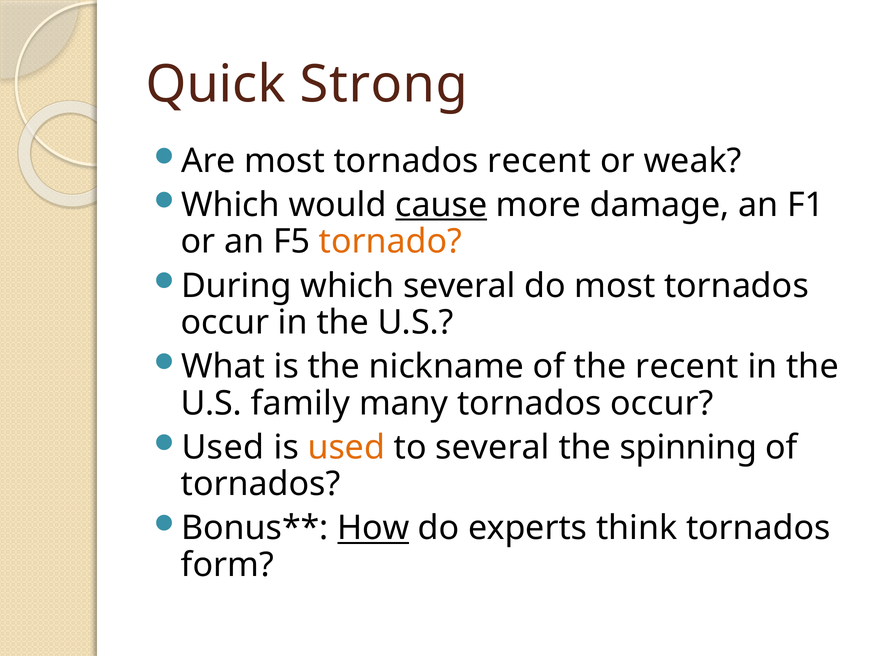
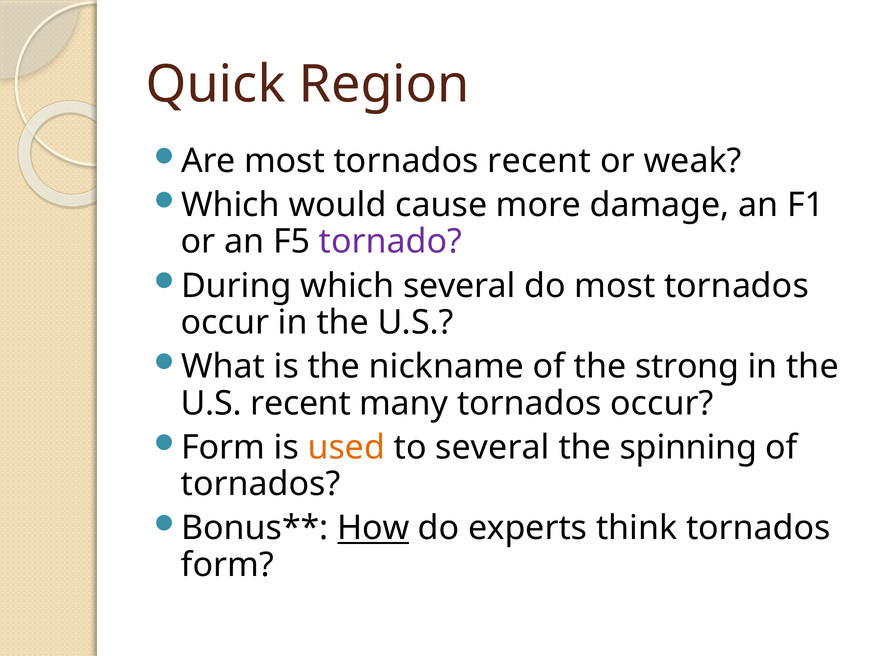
Strong: Strong -> Region
cause underline: present -> none
tornado colour: orange -> purple
the recent: recent -> strong
U.S family: family -> recent
Used at (223, 448): Used -> Form
